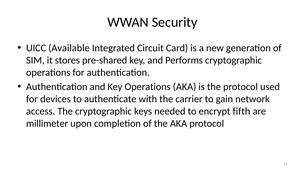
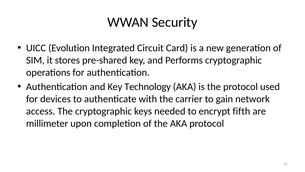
Available: Available -> Evolution
Key Operations: Operations -> Technology
